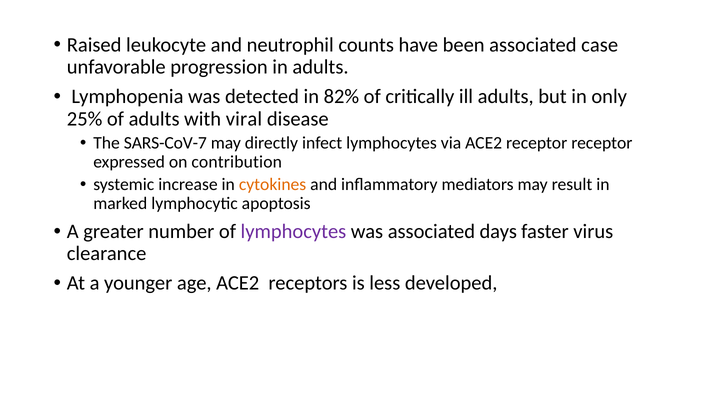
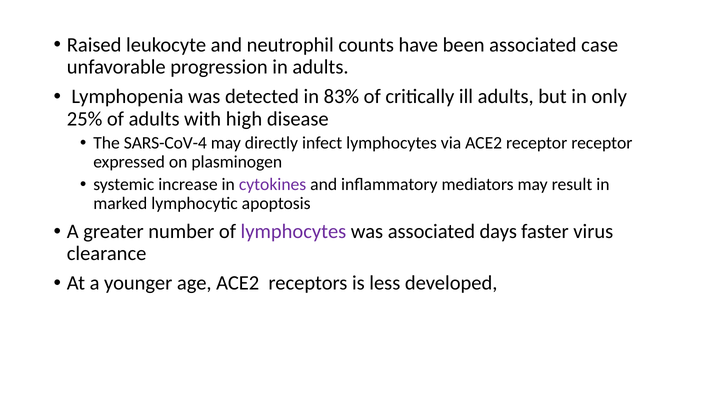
82%: 82% -> 83%
viral: viral -> high
SARS-CoV-7: SARS-CoV-7 -> SARS-CoV-4
contribution: contribution -> plasminogen
cytokines colour: orange -> purple
